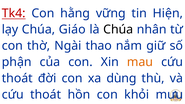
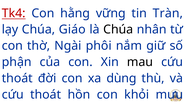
Hiện: Hiện -> Tràn
thao: thao -> phôi
mau colour: orange -> black
